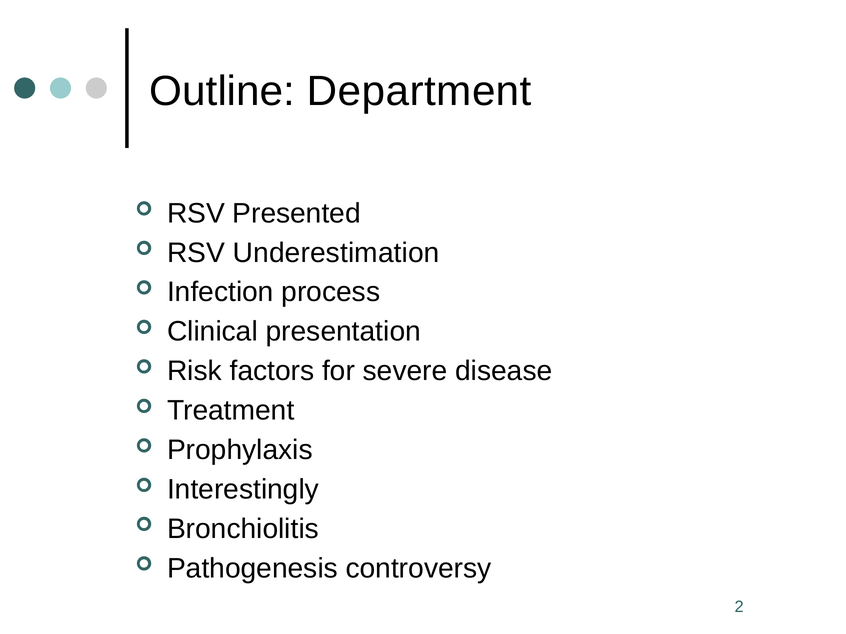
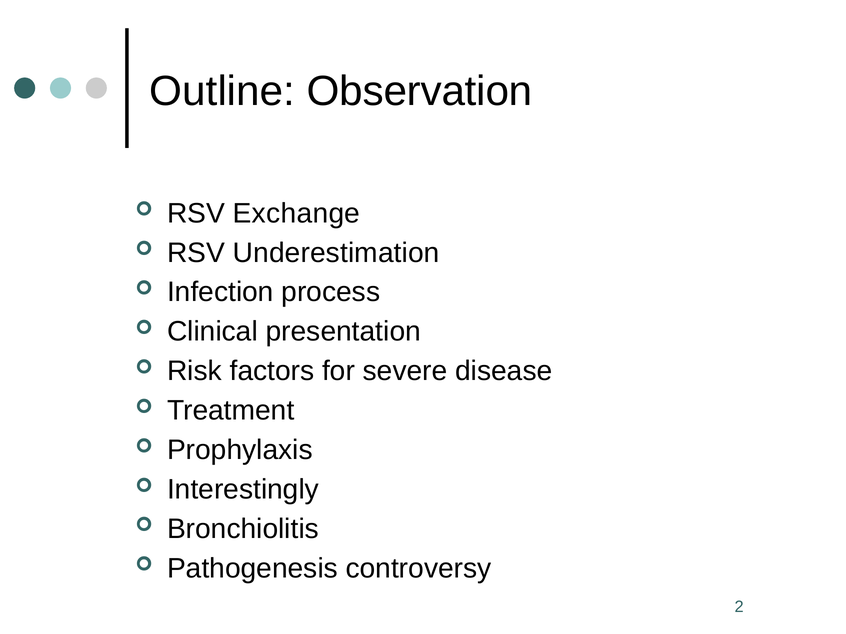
Department: Department -> Observation
Presented: Presented -> Exchange
